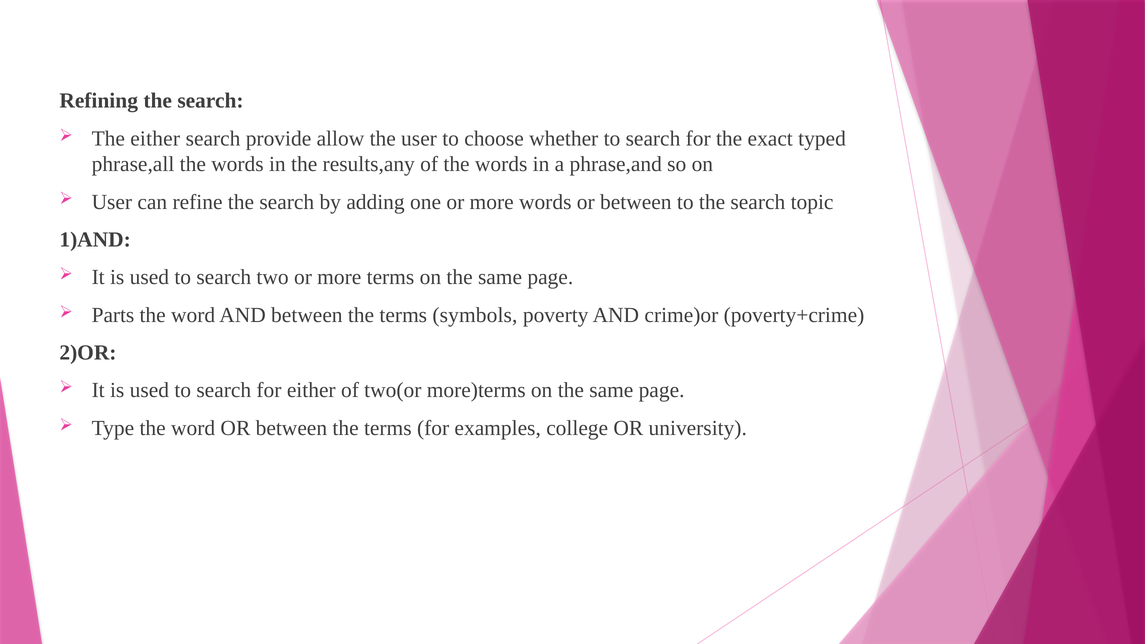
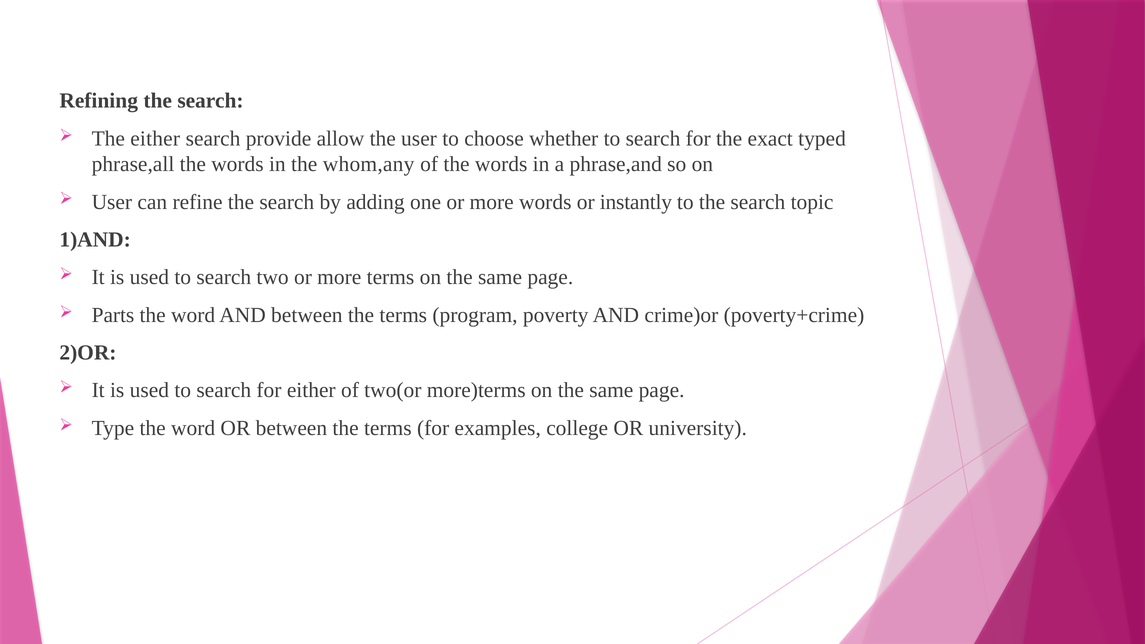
results,any: results,any -> whom,any
words or between: between -> instantly
symbols: symbols -> program
